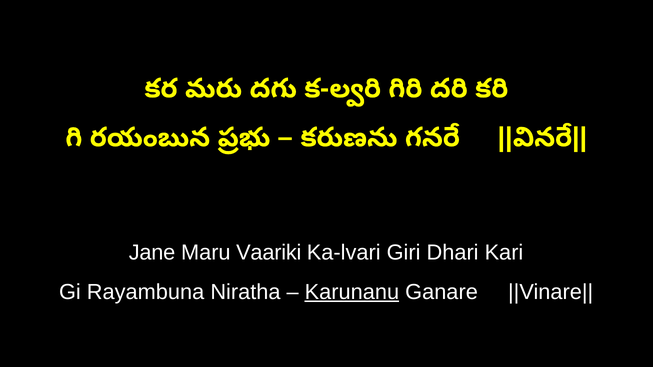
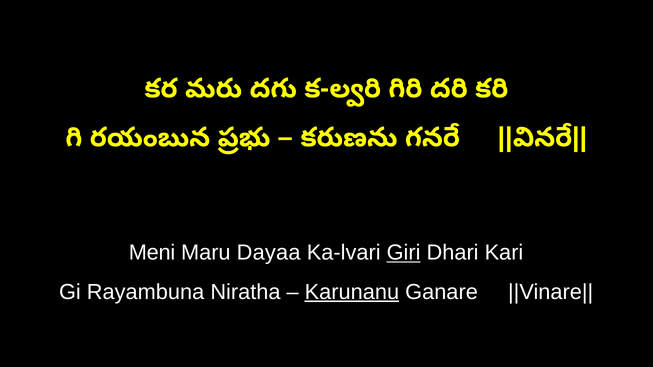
Jane: Jane -> Meni
Vaariki: Vaariki -> Dayaa
Giri underline: none -> present
